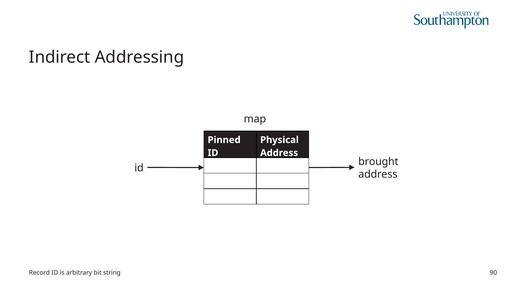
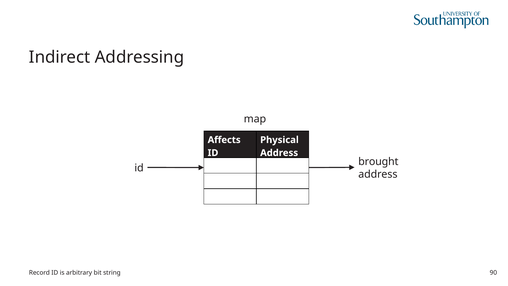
Pinned: Pinned -> Affects
